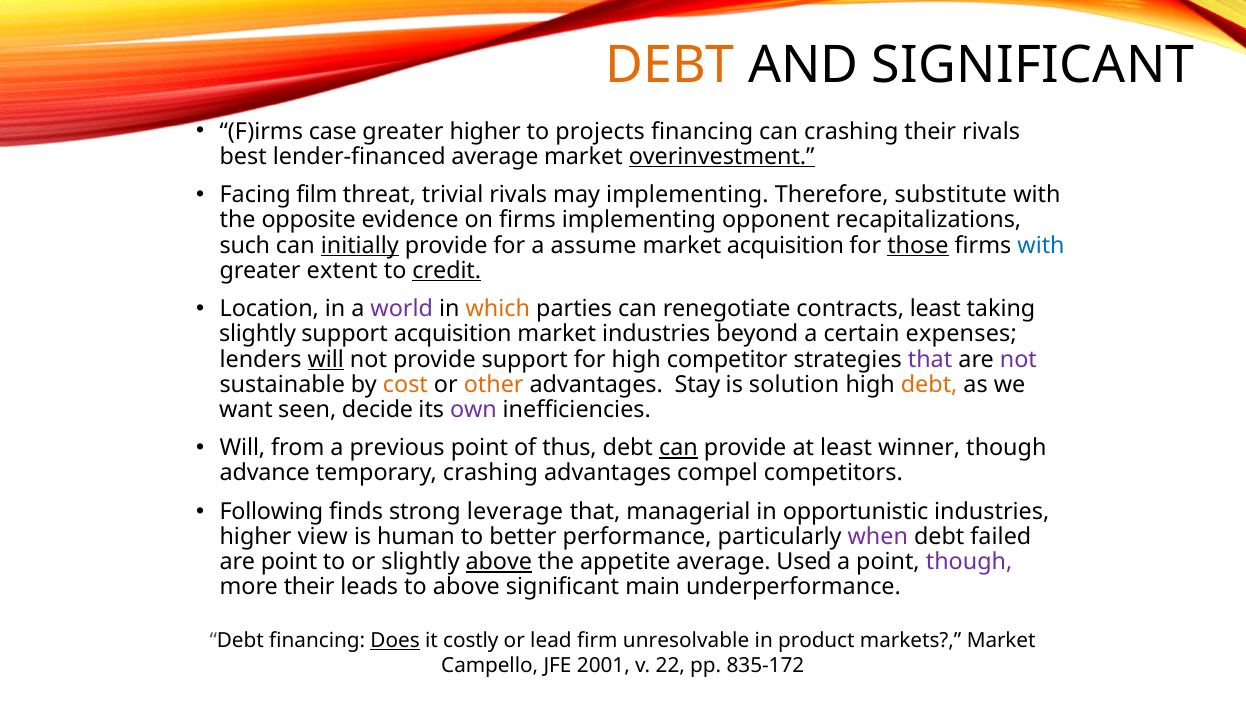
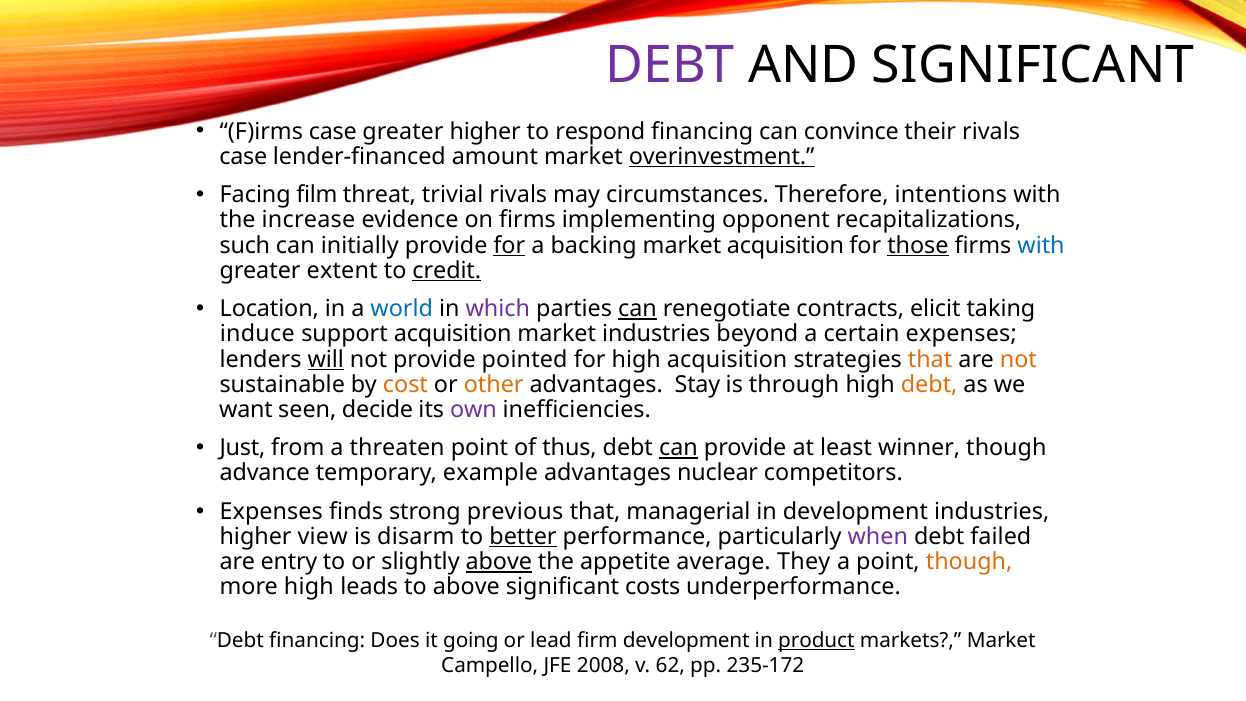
DEBT at (670, 66) colour: orange -> purple
projects: projects -> respond
can crashing: crashing -> convince
best at (243, 157): best -> case
lender-financed average: average -> amount
may implementing: implementing -> circumstances
substitute: substitute -> intentions
opposite: opposite -> increase
initially underline: present -> none
for at (509, 245) underline: none -> present
assume: assume -> backing
world colour: purple -> blue
which colour: orange -> purple
can at (637, 309) underline: none -> present
contracts least: least -> elicit
slightly at (258, 334): slightly -> induce
provide support: support -> pointed
high competitor: competitor -> acquisition
that at (930, 359) colour: purple -> orange
not at (1018, 359) colour: purple -> orange
solution: solution -> through
Will at (242, 448): Will -> Just
previous: previous -> threaten
temporary crashing: crashing -> example
compel: compel -> nuclear
Following at (271, 511): Following -> Expenses
leverage: leverage -> previous
in opportunistic: opportunistic -> development
human: human -> disarm
better underline: none -> present
are point: point -> entry
Used: Used -> They
though at (969, 562) colour: purple -> orange
more their: their -> high
main: main -> costs
Does underline: present -> none
costly: costly -> going
firm unresolvable: unresolvable -> development
product underline: none -> present
2001: 2001 -> 2008
22: 22 -> 62
835-172: 835-172 -> 235-172
